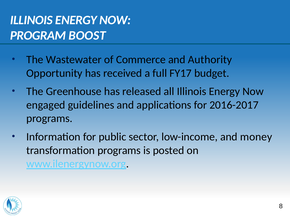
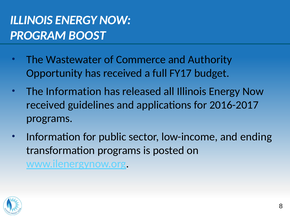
The Greenhouse: Greenhouse -> Information
engaged at (46, 105): engaged -> received
money: money -> ending
